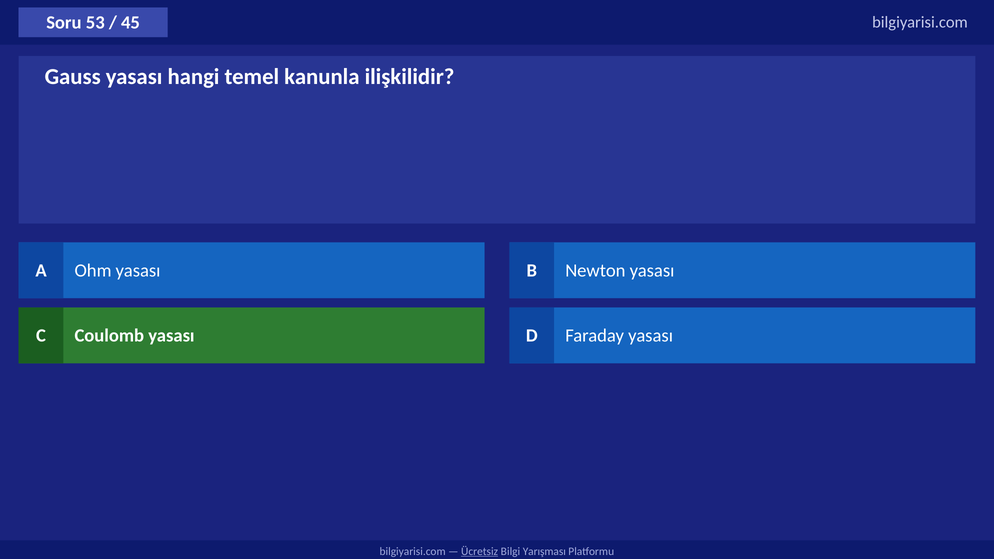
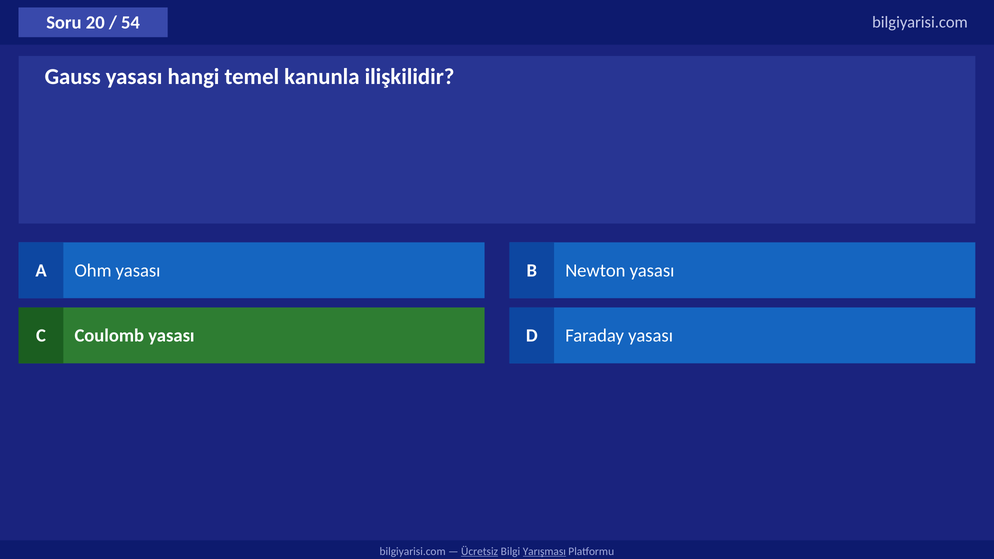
53: 53 -> 20
45: 45 -> 54
Yarışması underline: none -> present
